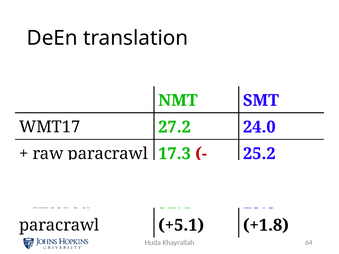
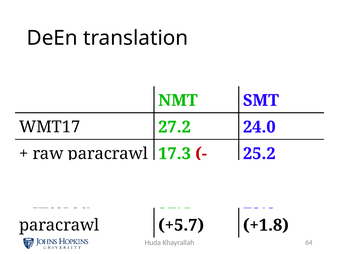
+5.1: +5.1 -> +5.7
